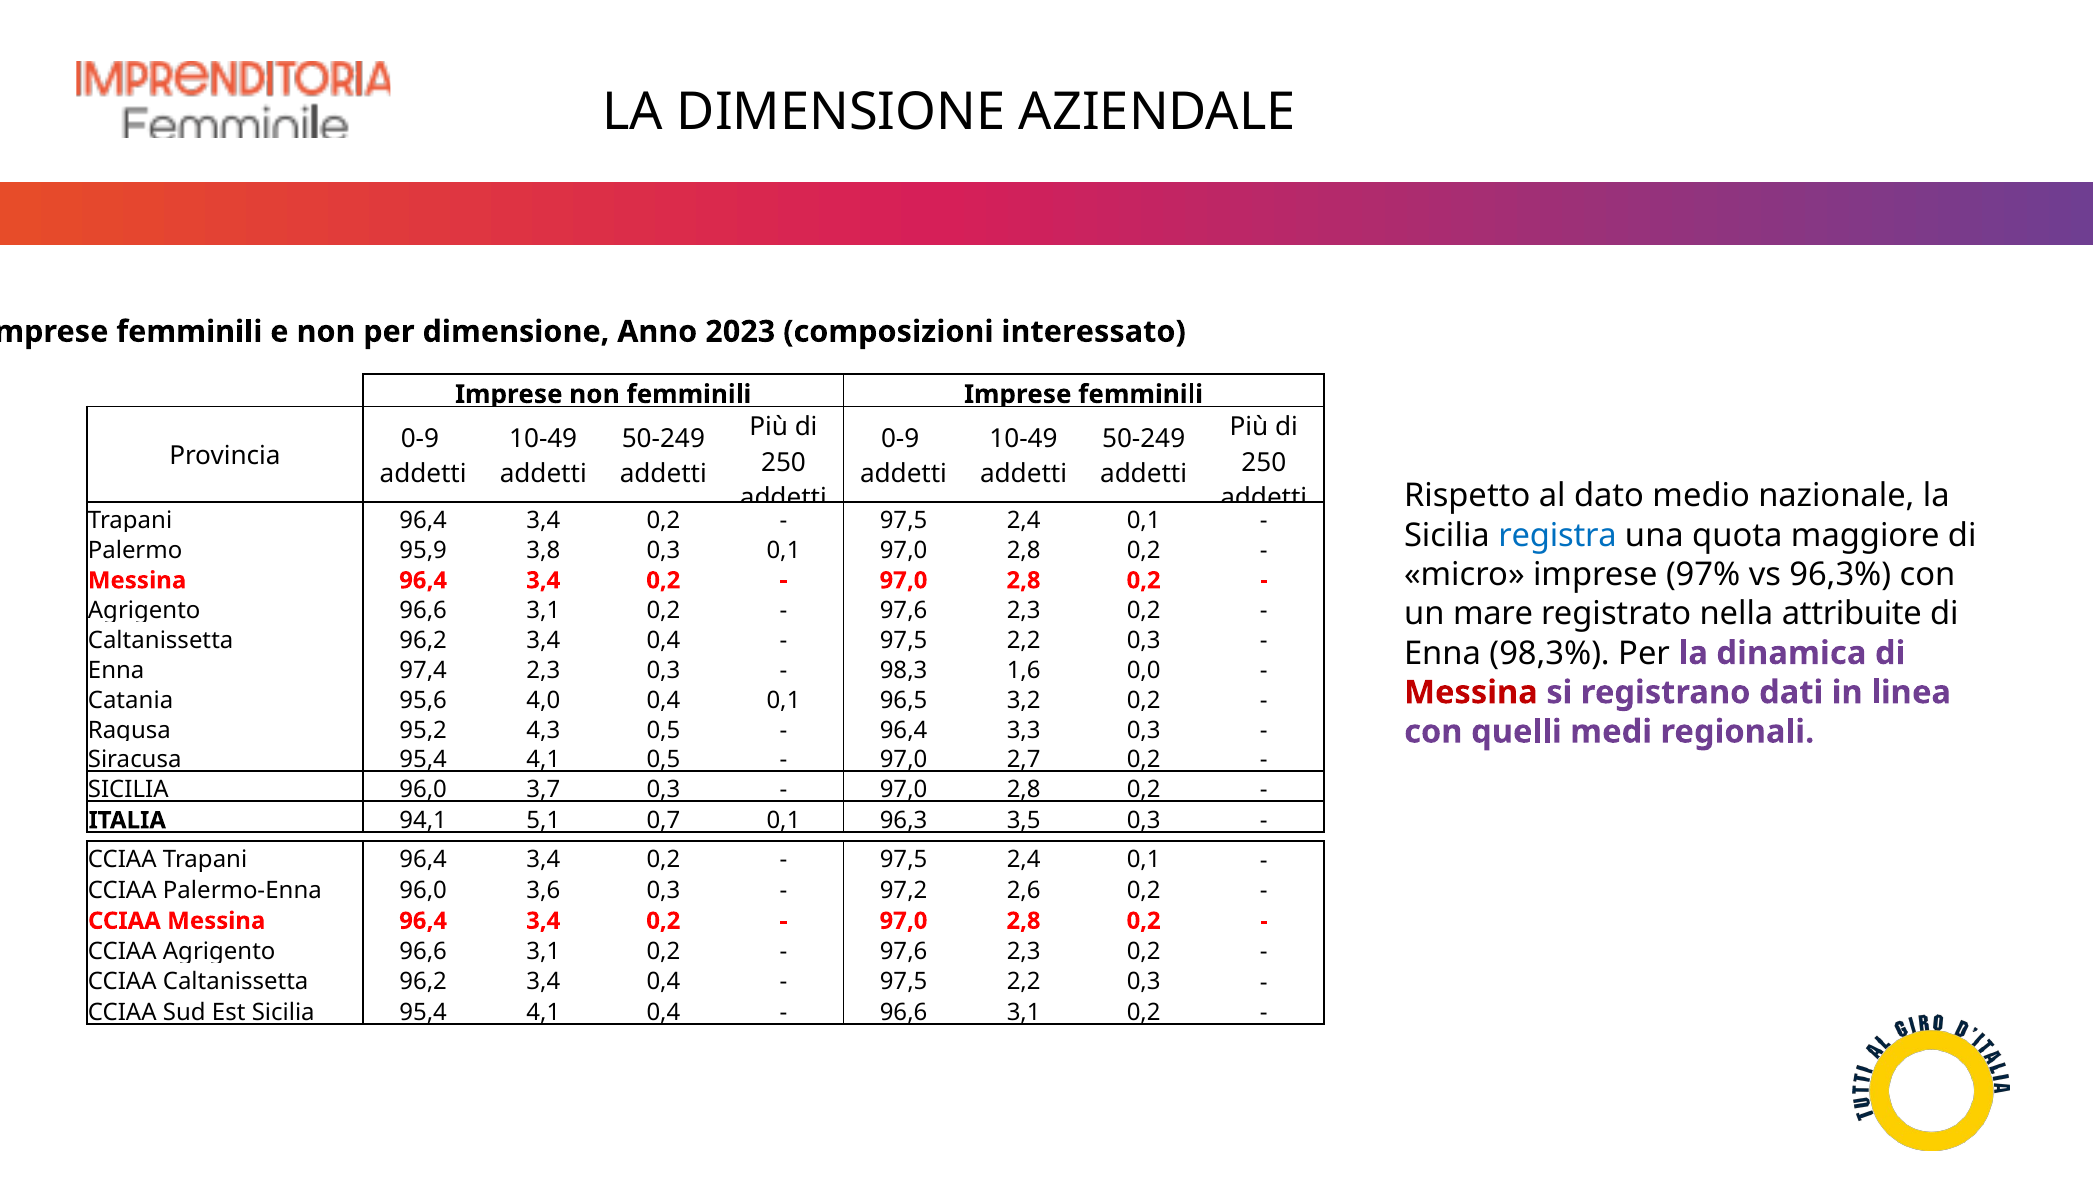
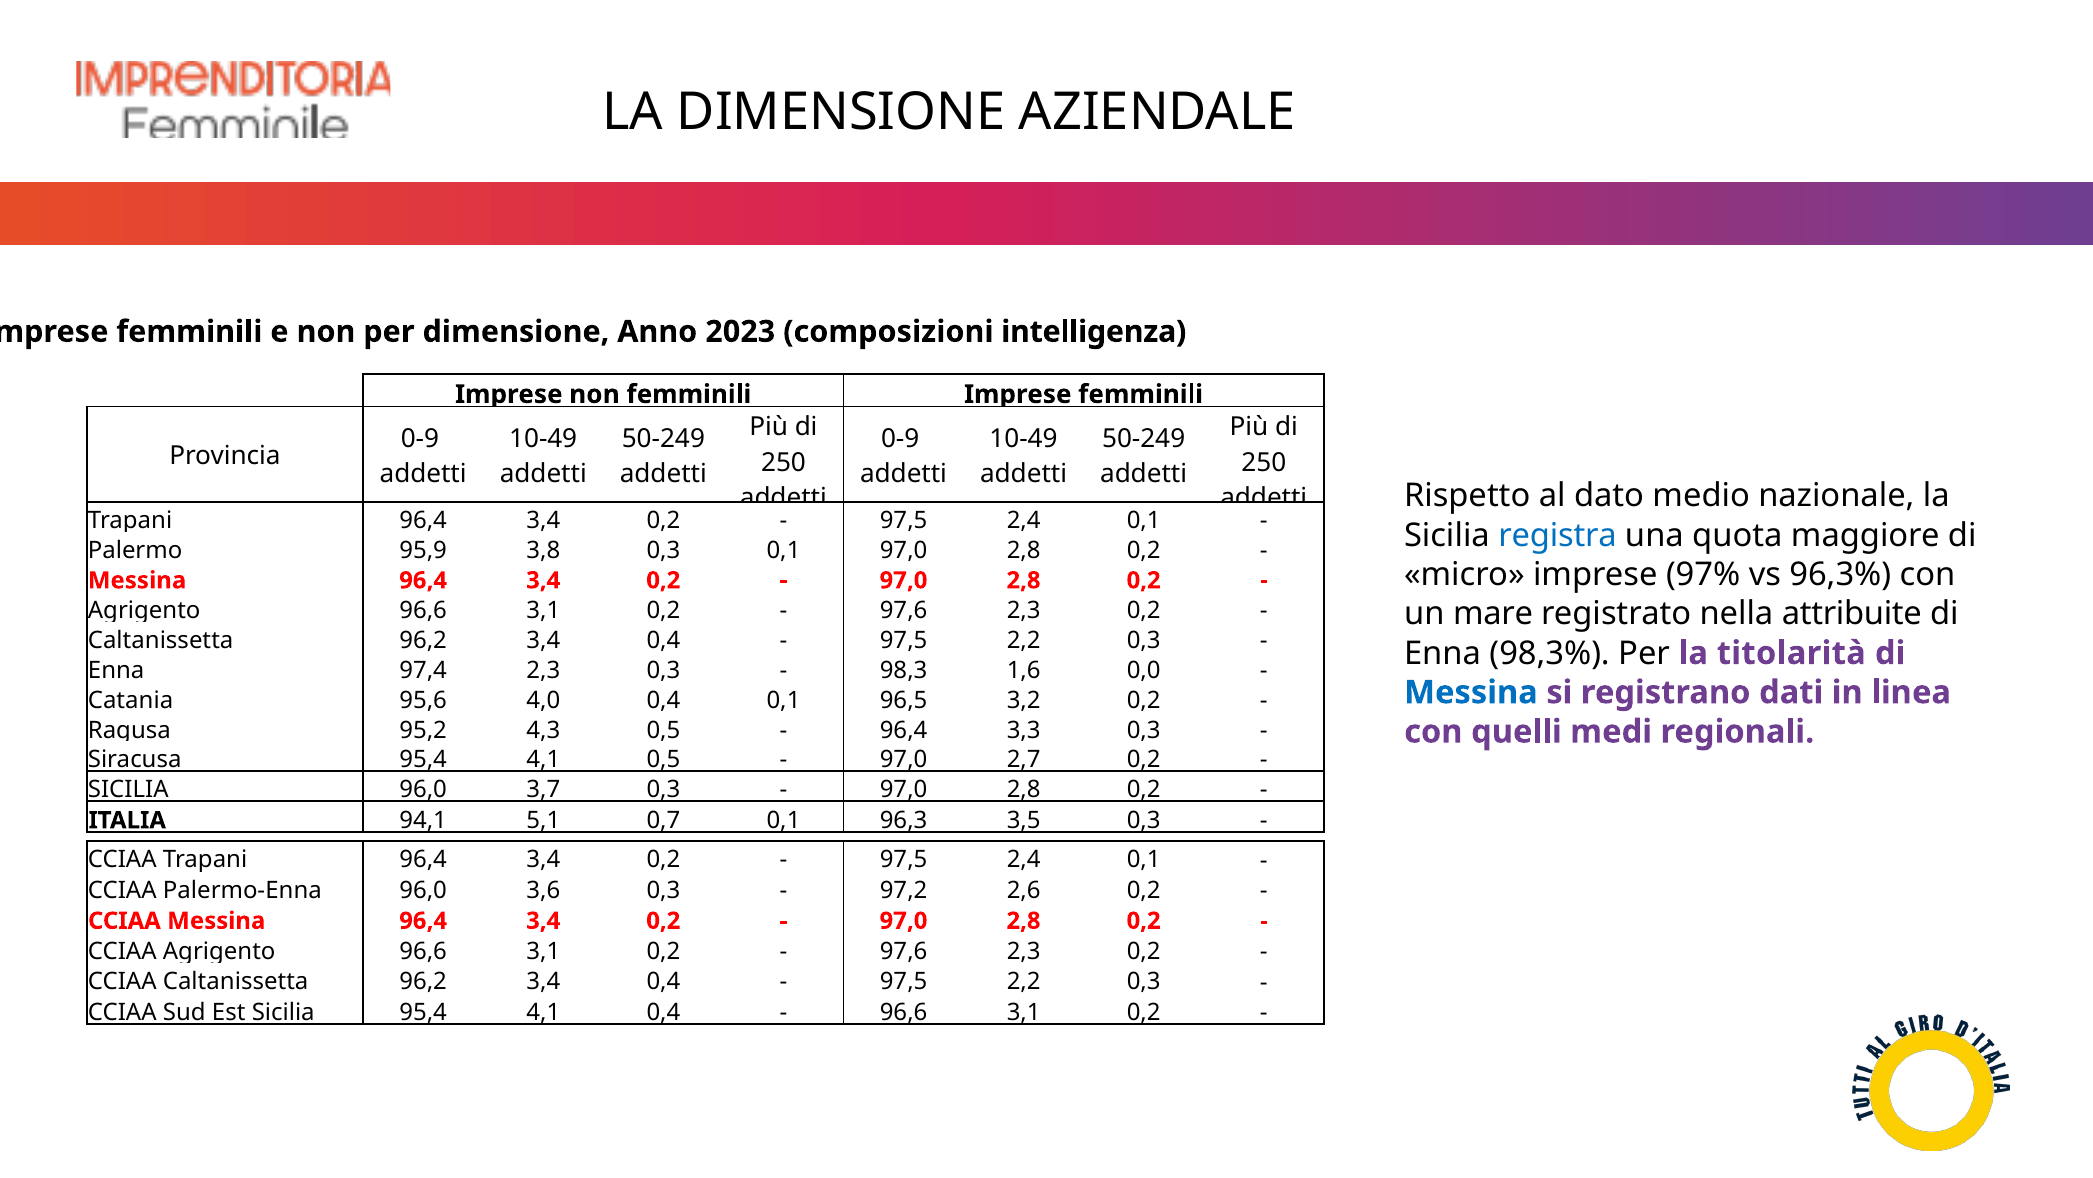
interessato: interessato -> intelligenza
dinamica: dinamica -> titolarità
Messina at (1471, 692) colour: red -> blue
